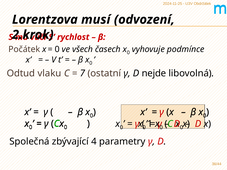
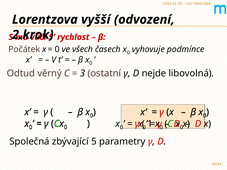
musí: musí -> vyšší
vlaku: vlaku -> věrný
7: 7 -> 3
4: 4 -> 5
